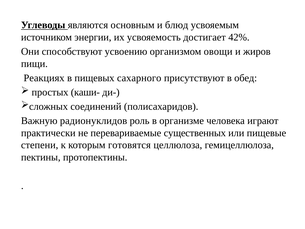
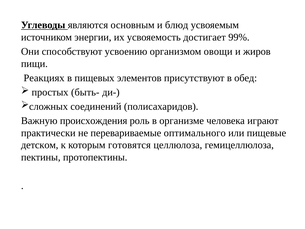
42%: 42% -> 99%
сахарного: сахарного -> элементов
каши-: каши- -> быть-
радионуклидов: радионуклидов -> происхождения
существенных: существенных -> оптимального
степени: степени -> детском
